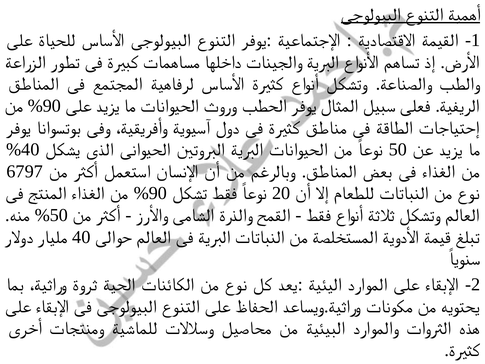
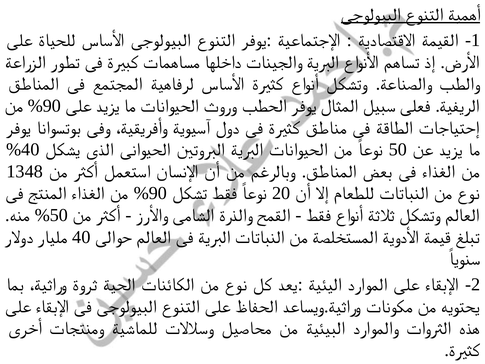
6797: 6797 -> 1348
